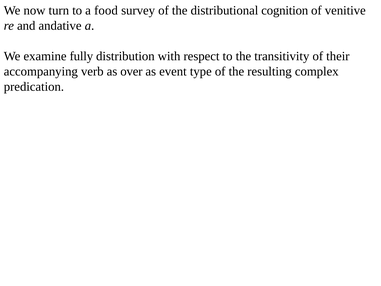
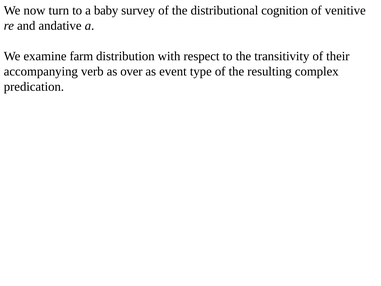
food: food -> baby
fully: fully -> farm
